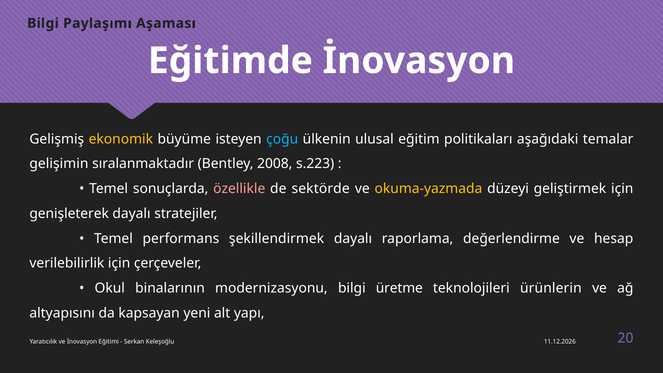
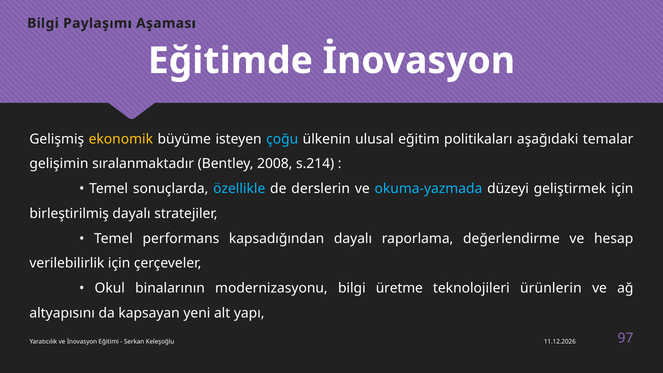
s.223: s.223 -> s.214
özellikle colour: pink -> light blue
sektörde: sektörde -> derslerin
okuma-yazmada colour: yellow -> light blue
genişleterek: genişleterek -> birleştirilmiş
şekillendirmek: şekillendirmek -> kapsadığından
20: 20 -> 97
